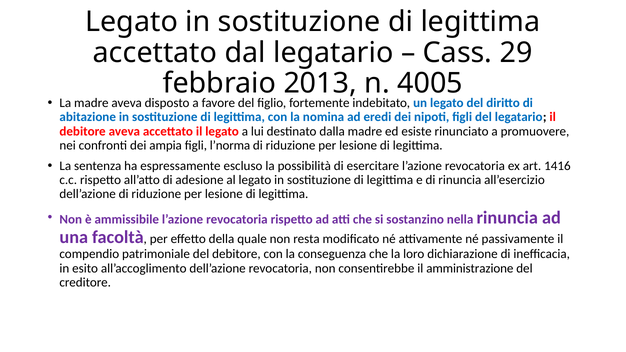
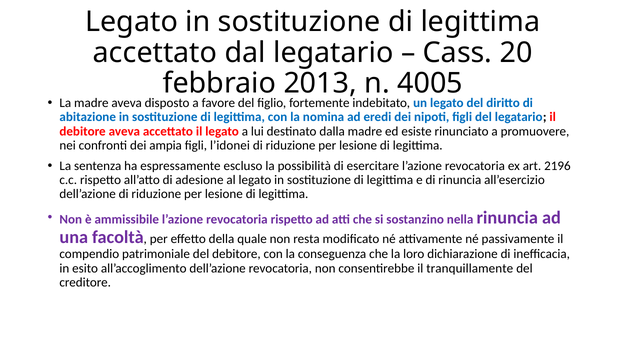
29: 29 -> 20
l’norma: l’norma -> l’idonei
1416: 1416 -> 2196
amministrazione: amministrazione -> tranquillamente
